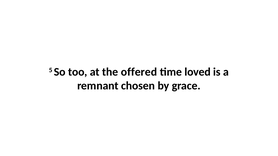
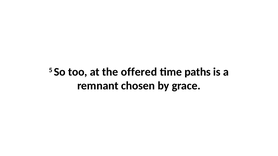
loved: loved -> paths
